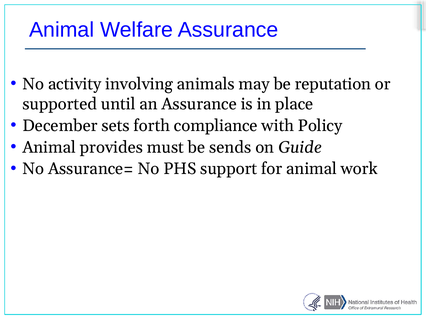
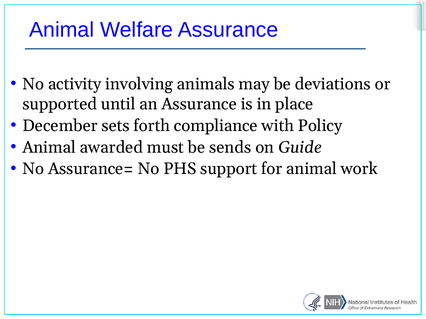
reputation: reputation -> deviations
provides: provides -> awarded
